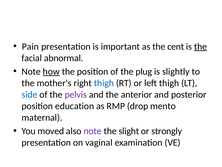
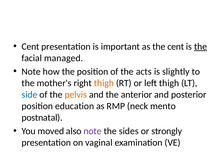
Pain at (30, 46): Pain -> Cent
abnormal: abnormal -> managed
how underline: present -> none
plug: plug -> acts
thigh at (104, 83) colour: blue -> orange
pelvis colour: purple -> orange
drop: drop -> neck
maternal: maternal -> postnatal
slight: slight -> sides
